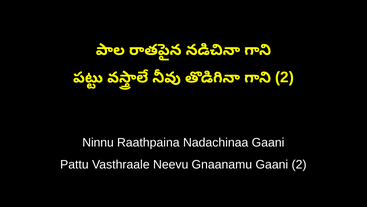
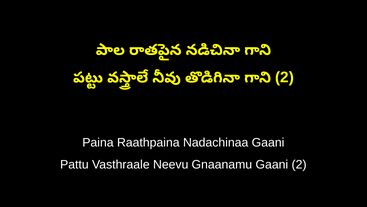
Ninnu: Ninnu -> Paina
